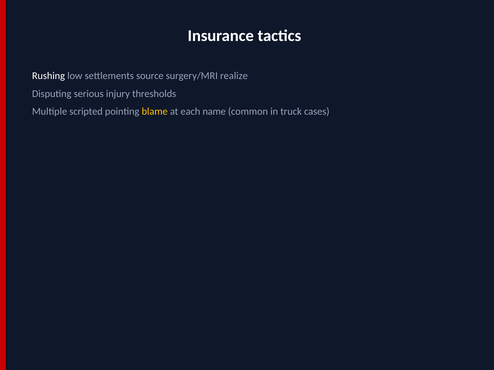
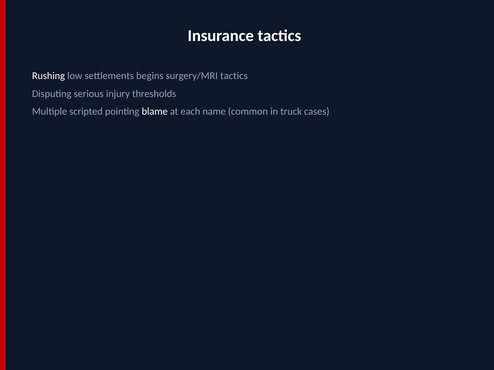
source: source -> begins
surgery/MRI realize: realize -> tactics
blame colour: yellow -> white
